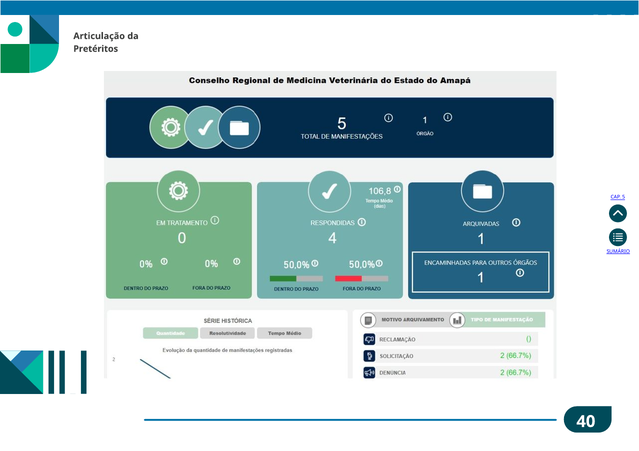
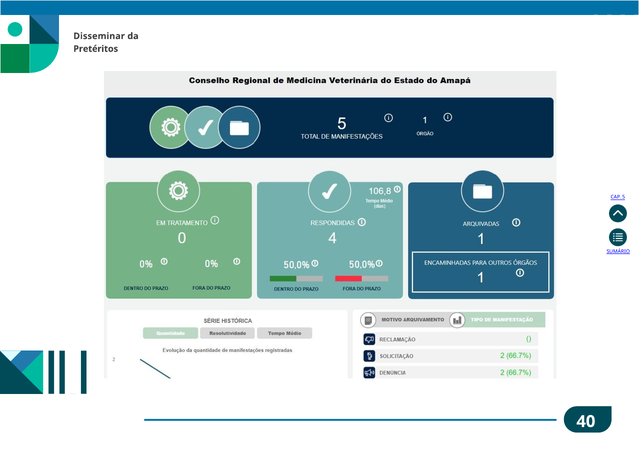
Articulação: Articulação -> Disseminar
